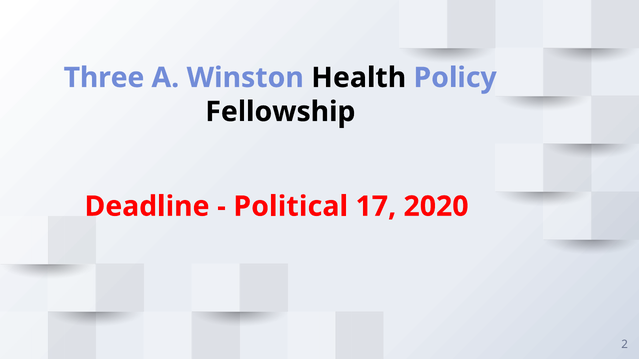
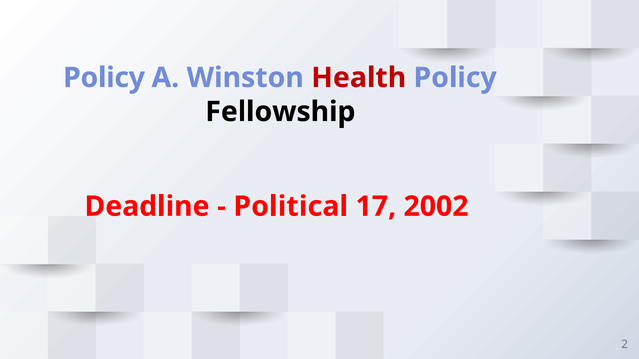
Three at (104, 78): Three -> Policy
Health colour: black -> red
2020: 2020 -> 2002
